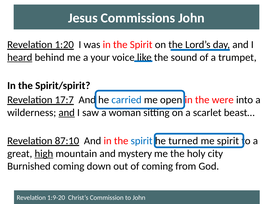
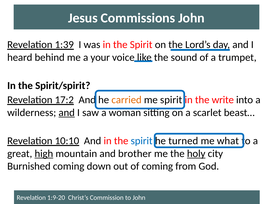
1:20: 1:20 -> 1:39
heard underline: present -> none
17:7: 17:7 -> 17:2
carried colour: blue -> orange
me open: open -> spirit
were: were -> write
87:10: 87:10 -> 10:10
me spirit: spirit -> what
mystery: mystery -> brother
holy underline: none -> present
